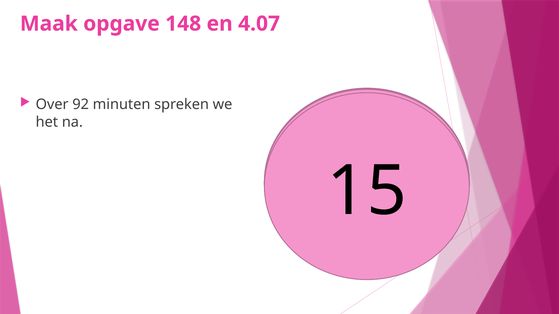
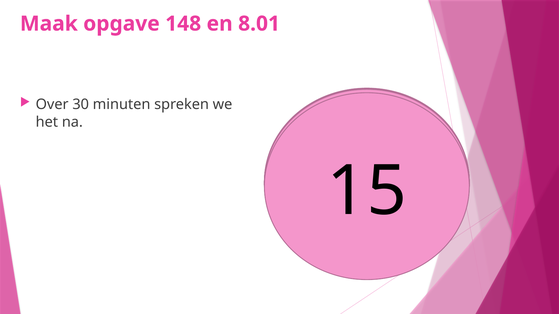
4.07: 4.07 -> 8.01
92: 92 -> 30
